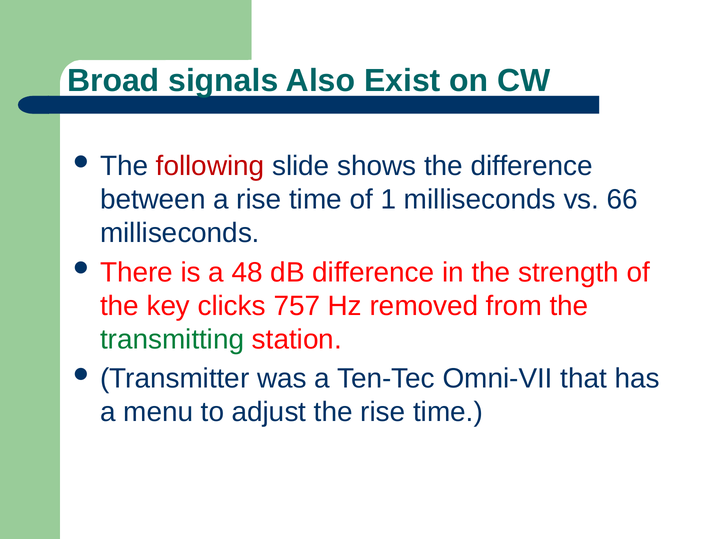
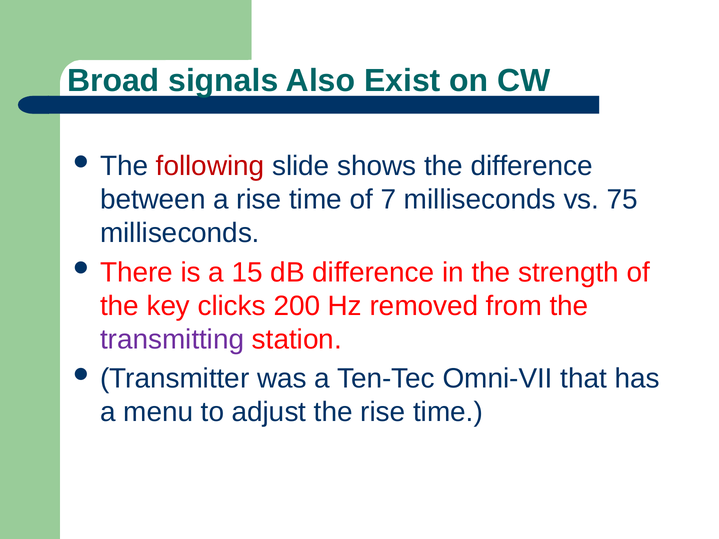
1: 1 -> 7
66: 66 -> 75
48: 48 -> 15
757: 757 -> 200
transmitting colour: green -> purple
